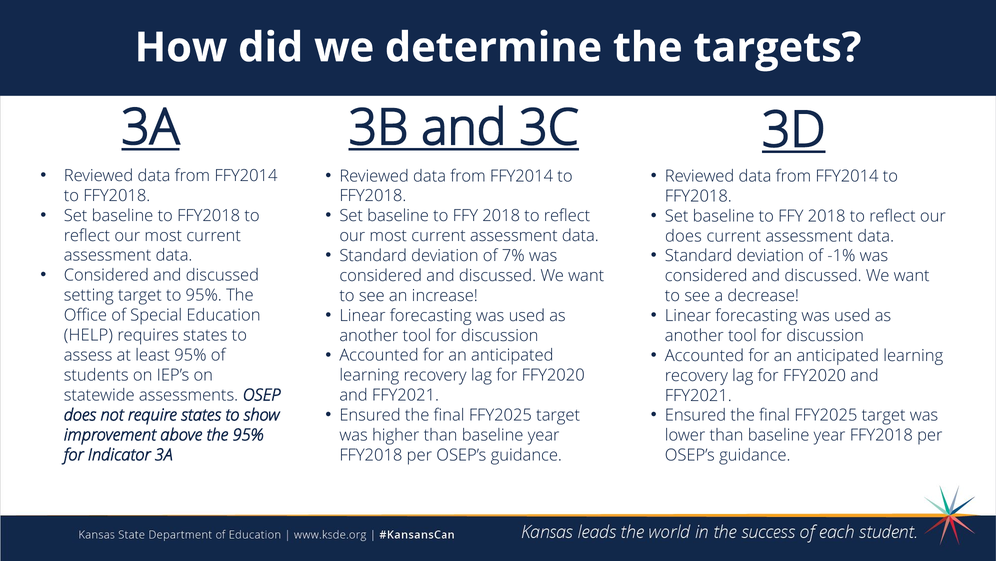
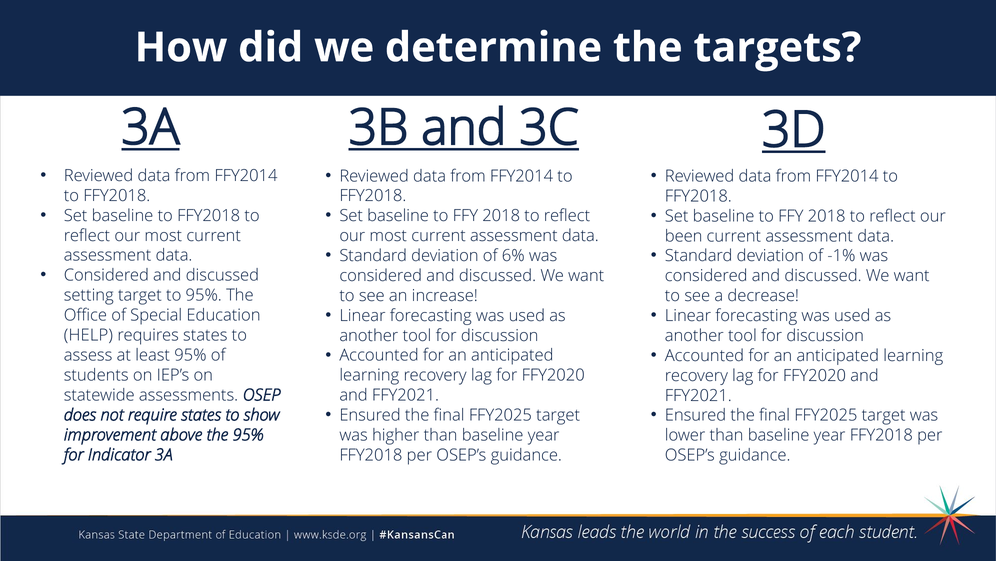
does at (684, 236): does -> been
7%: 7% -> 6%
